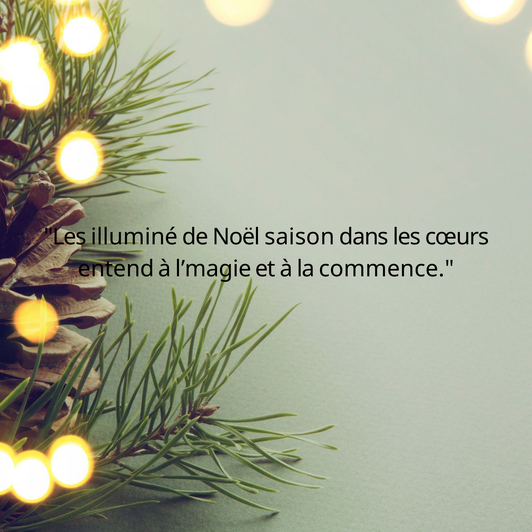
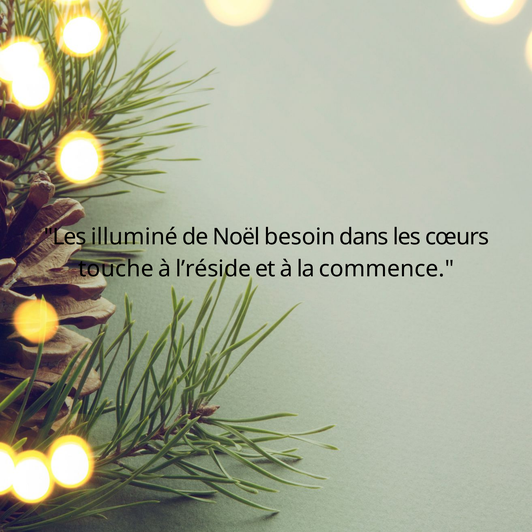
saison: saison -> besoin
entend: entend -> touche
l’magie: l’magie -> l’réside
